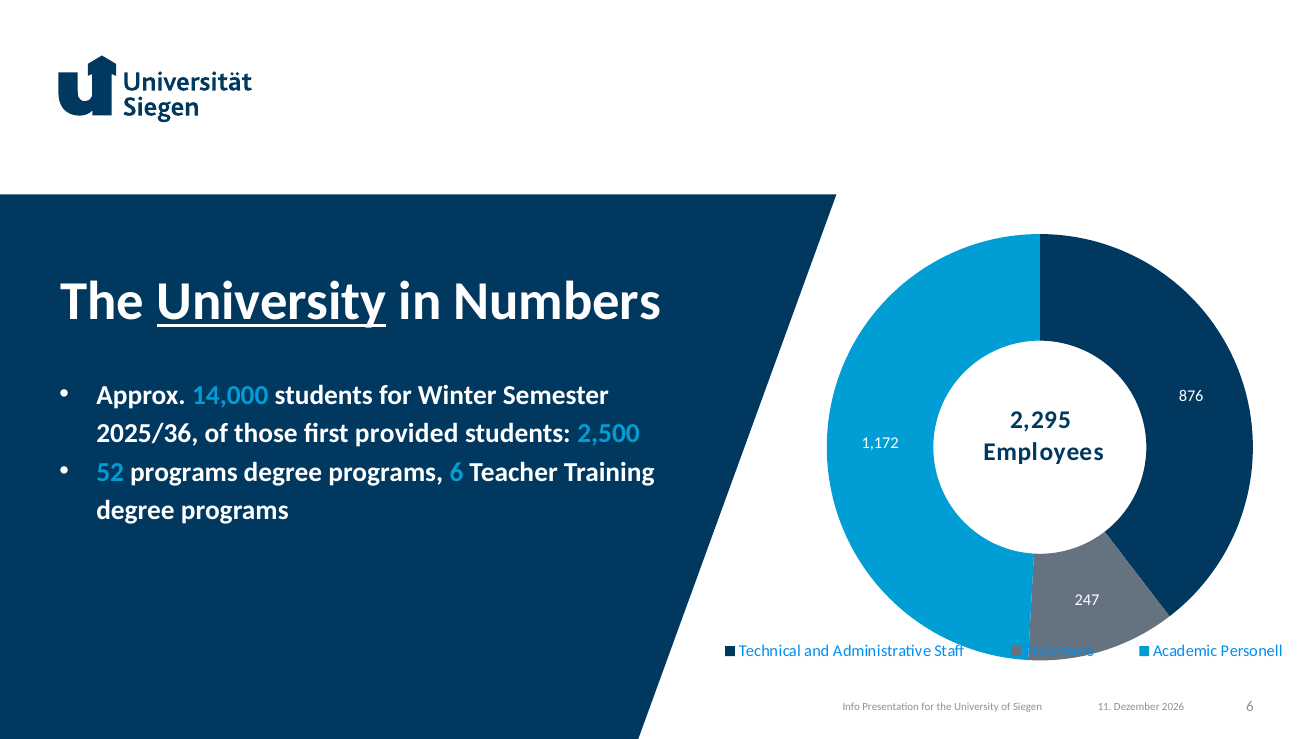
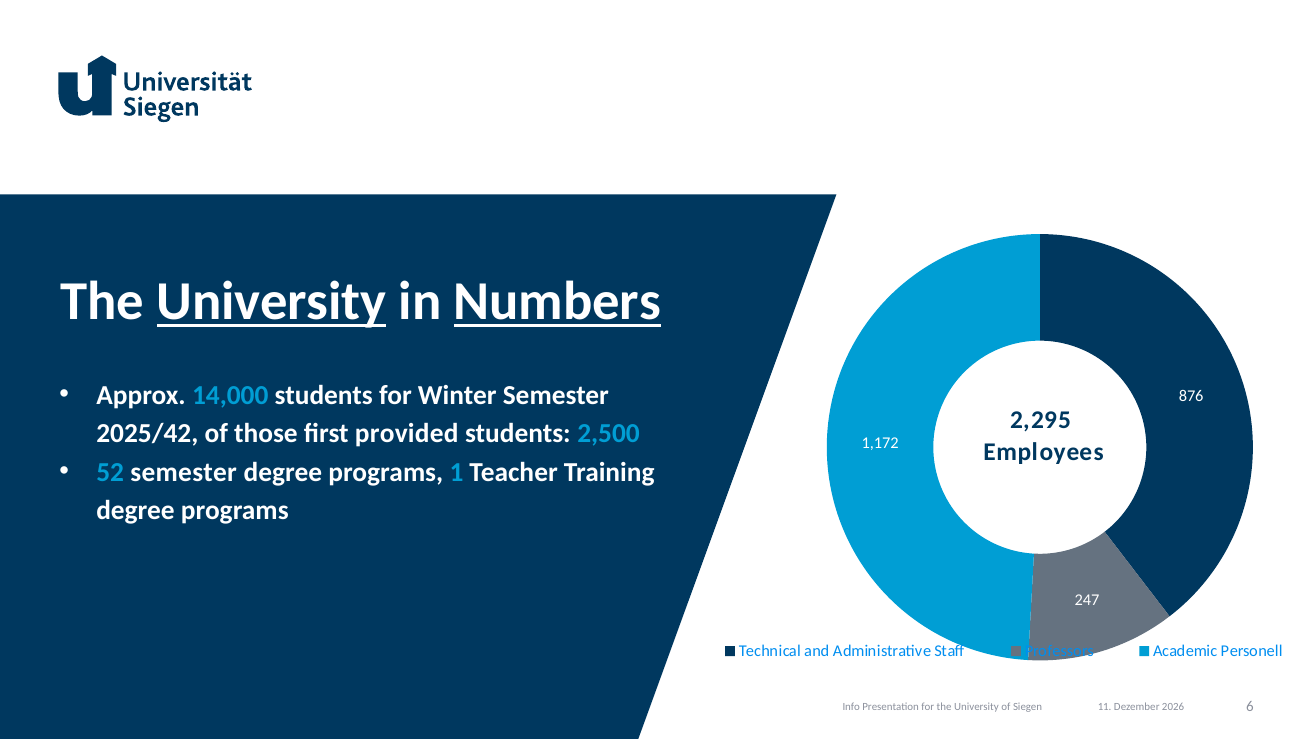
Numbers underline: none -> present
2025/36: 2025/36 -> 2025/42
52 programs: programs -> semester
6 at (456, 472): 6 -> 1
